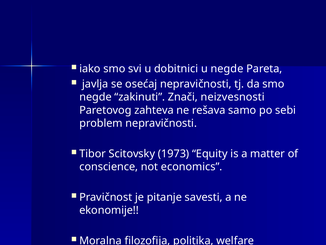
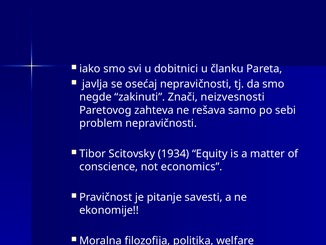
u negde: negde -> članku
1973: 1973 -> 1934
